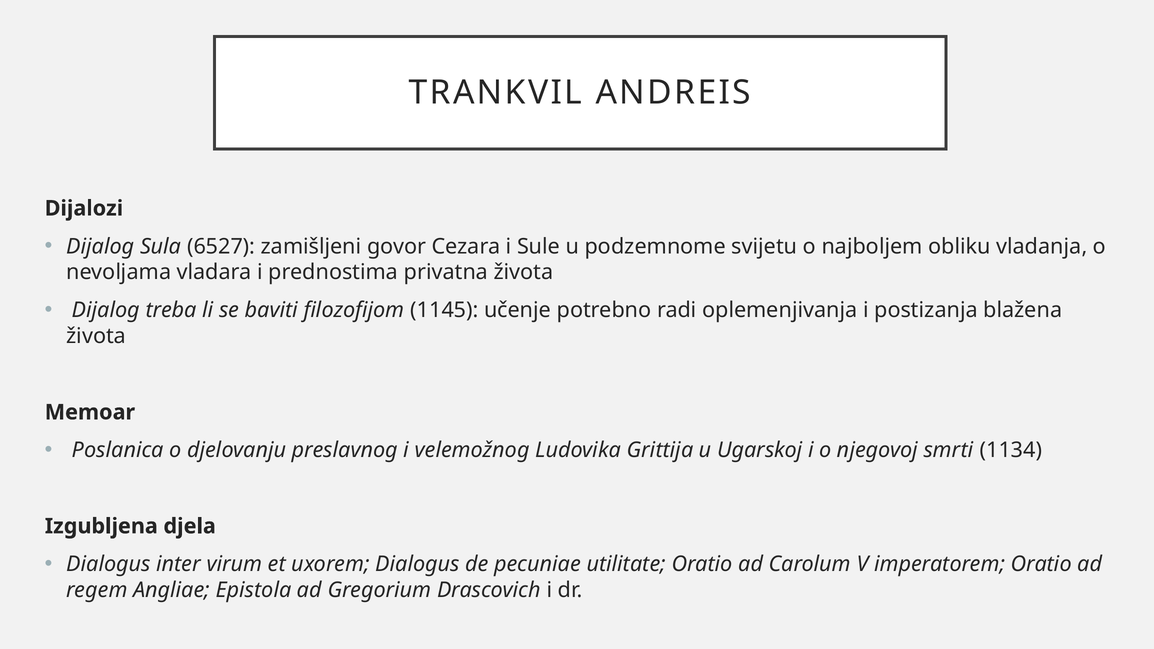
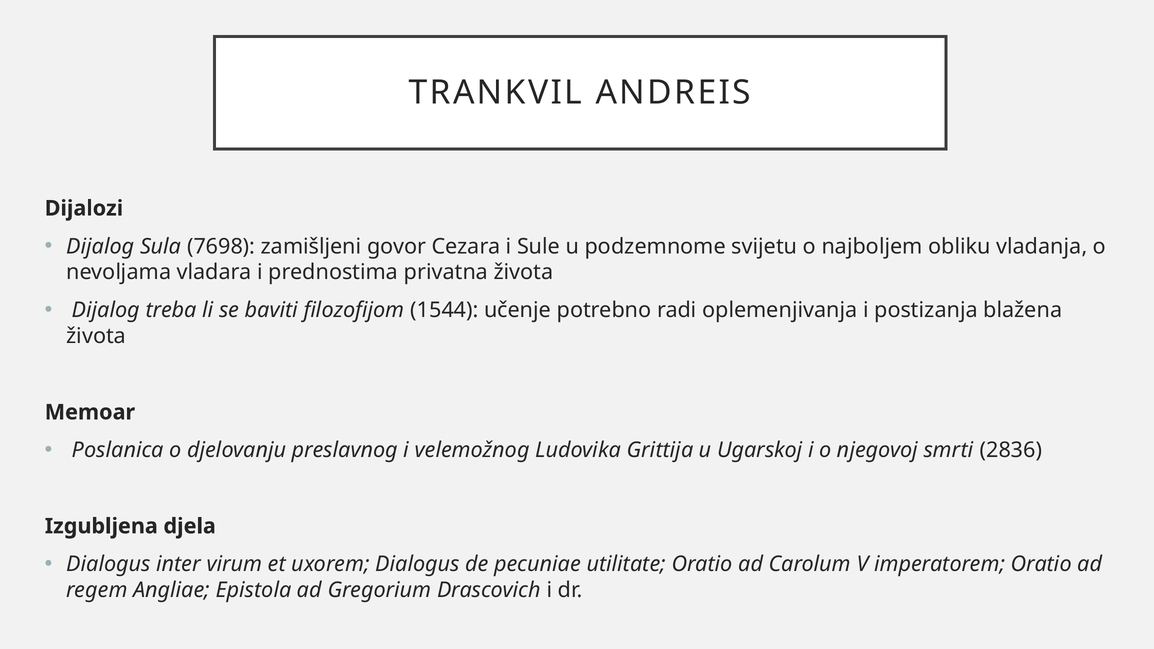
6527: 6527 -> 7698
1145: 1145 -> 1544
1134: 1134 -> 2836
